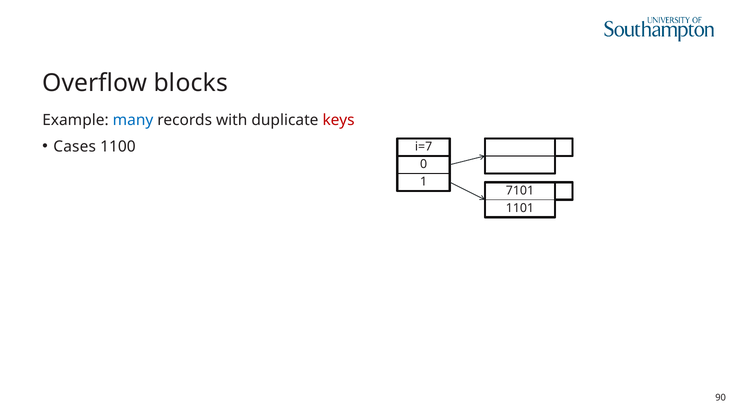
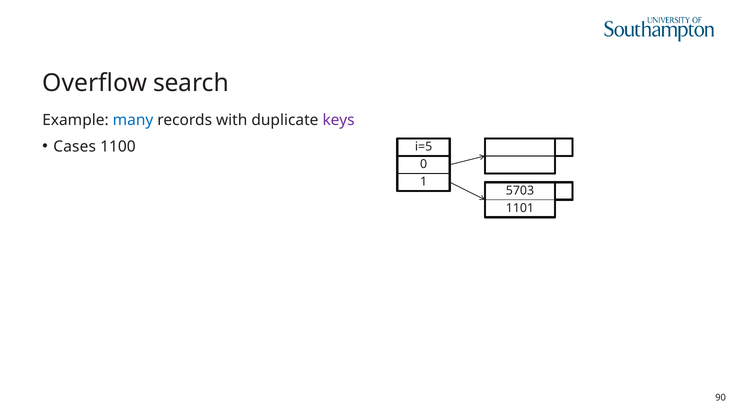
blocks: blocks -> search
keys colour: red -> purple
i=7: i=7 -> i=5
7101: 7101 -> 5703
